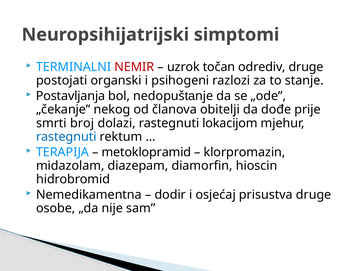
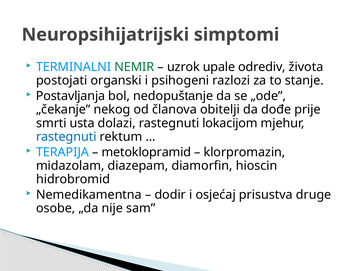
NEMIR colour: red -> green
točan: točan -> upale
odrediv druge: druge -> života
broj: broj -> usta
